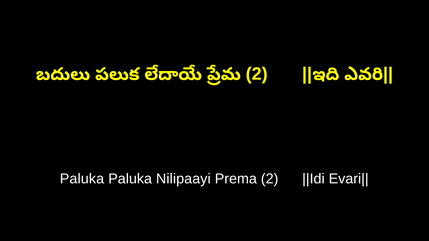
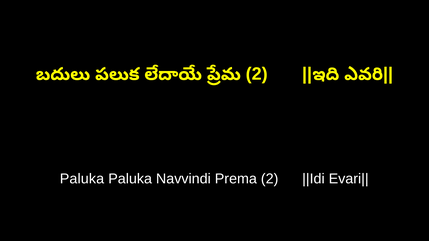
Nilipaayi: Nilipaayi -> Navvindi
